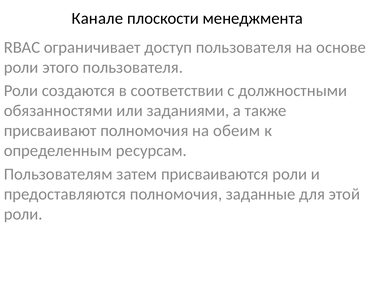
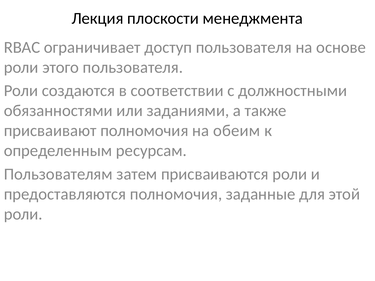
Канале: Канале -> Лекция
